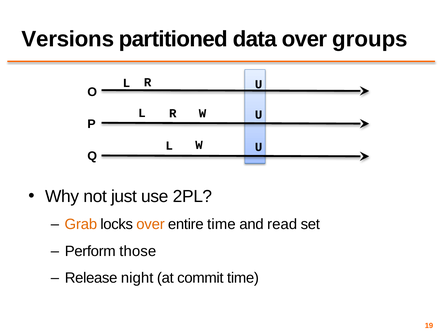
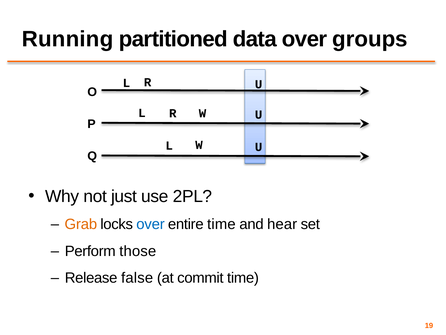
Versions: Versions -> Running
over at (151, 224) colour: orange -> blue
read: read -> hear
night: night -> false
